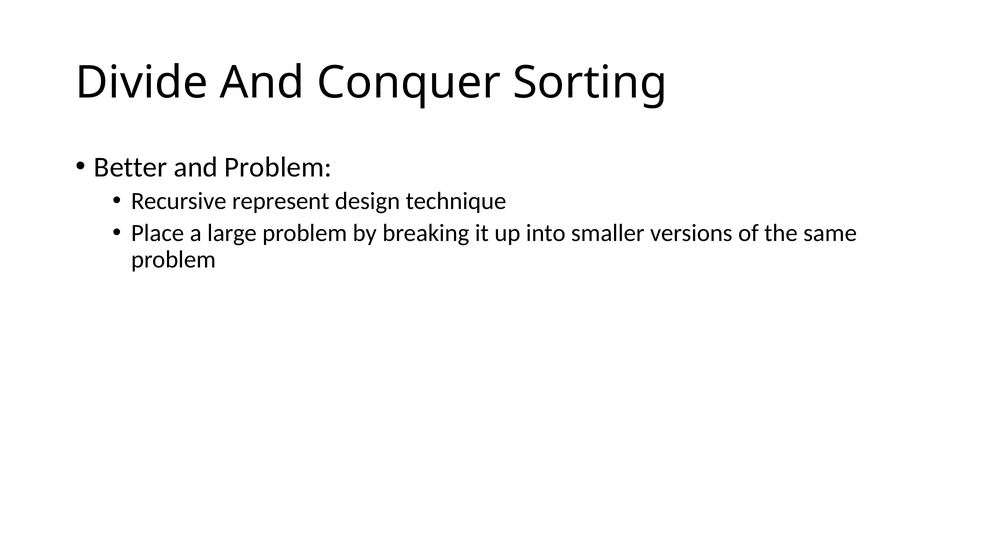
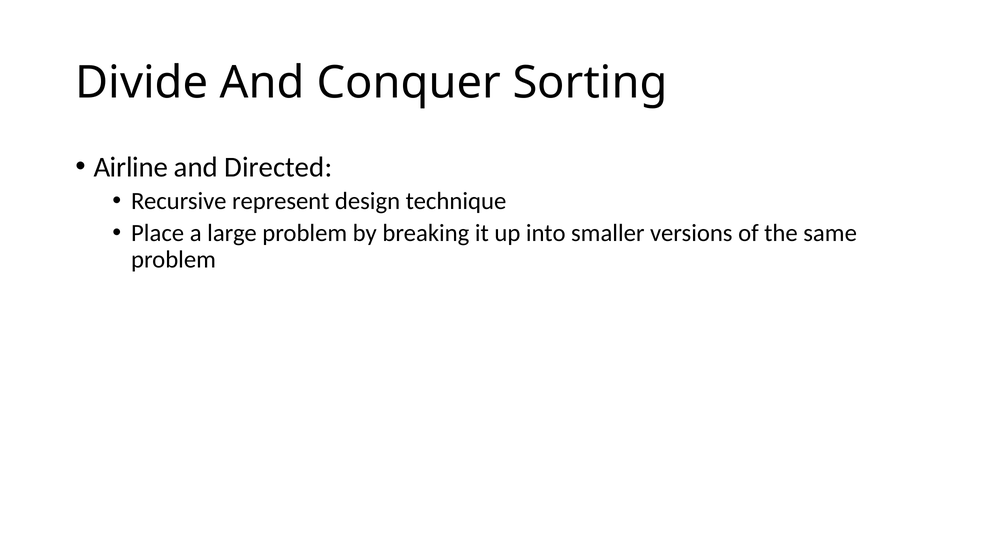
Better: Better -> Airline
and Problem: Problem -> Directed
